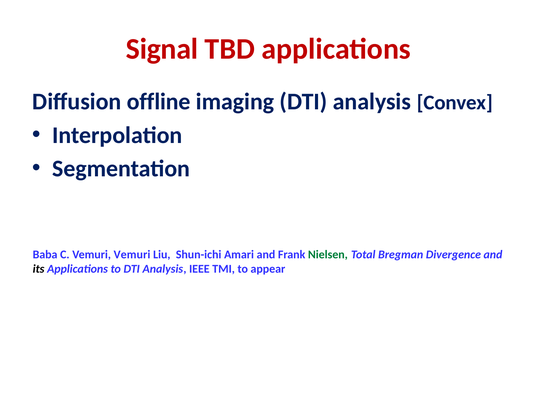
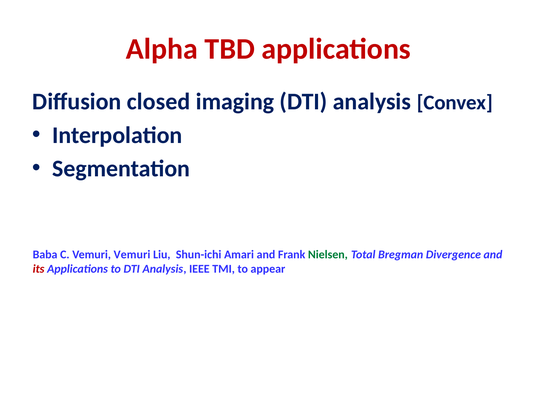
Signal: Signal -> Alpha
offline: offline -> closed
its colour: black -> red
